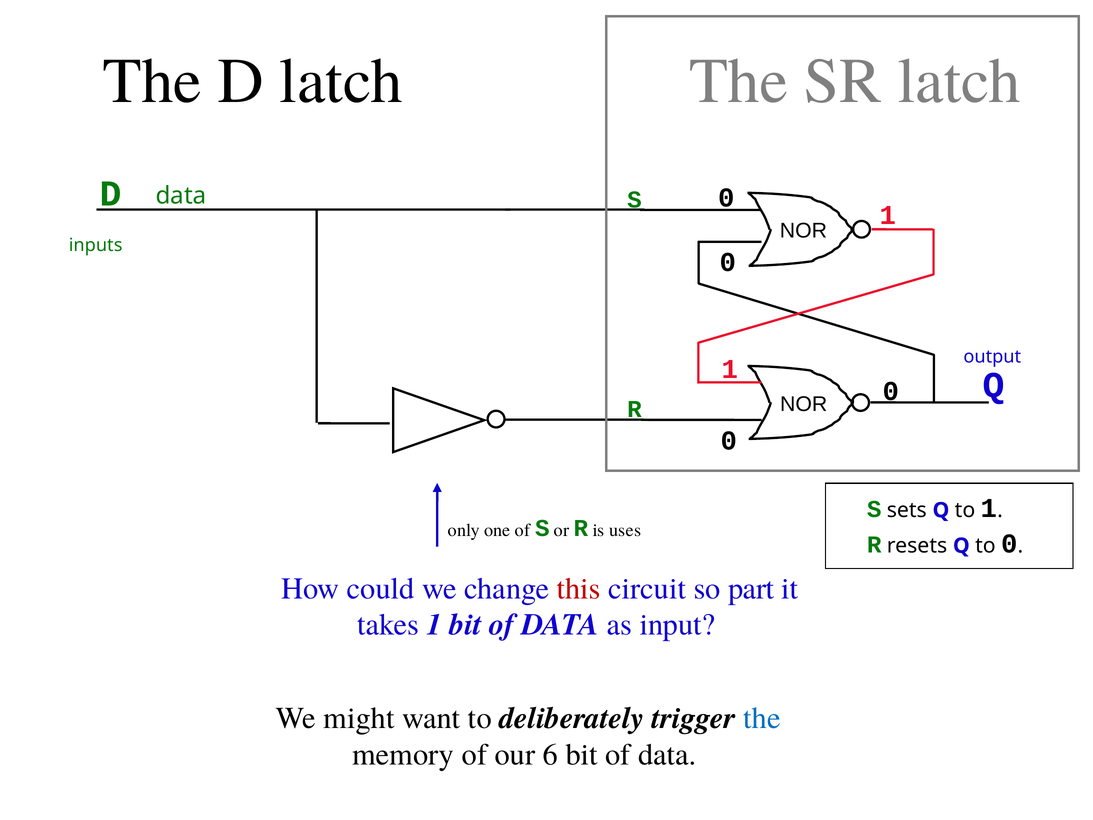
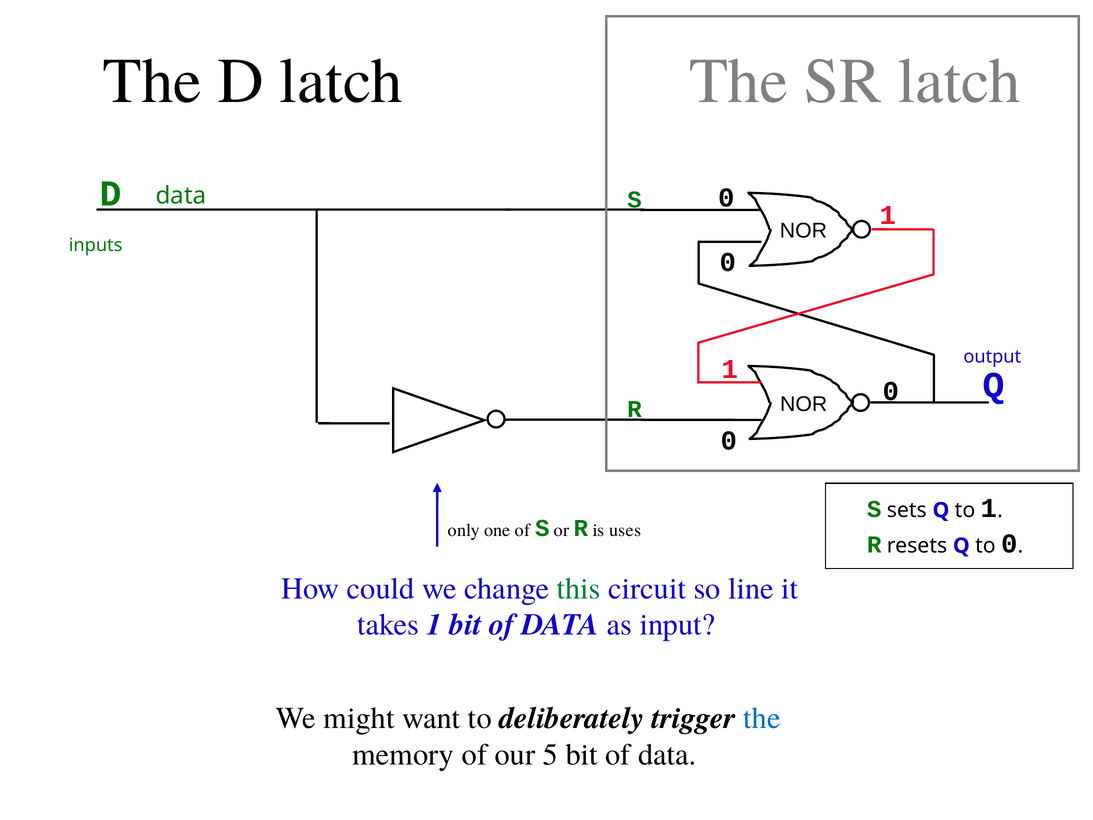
this colour: red -> green
part: part -> line
6: 6 -> 5
